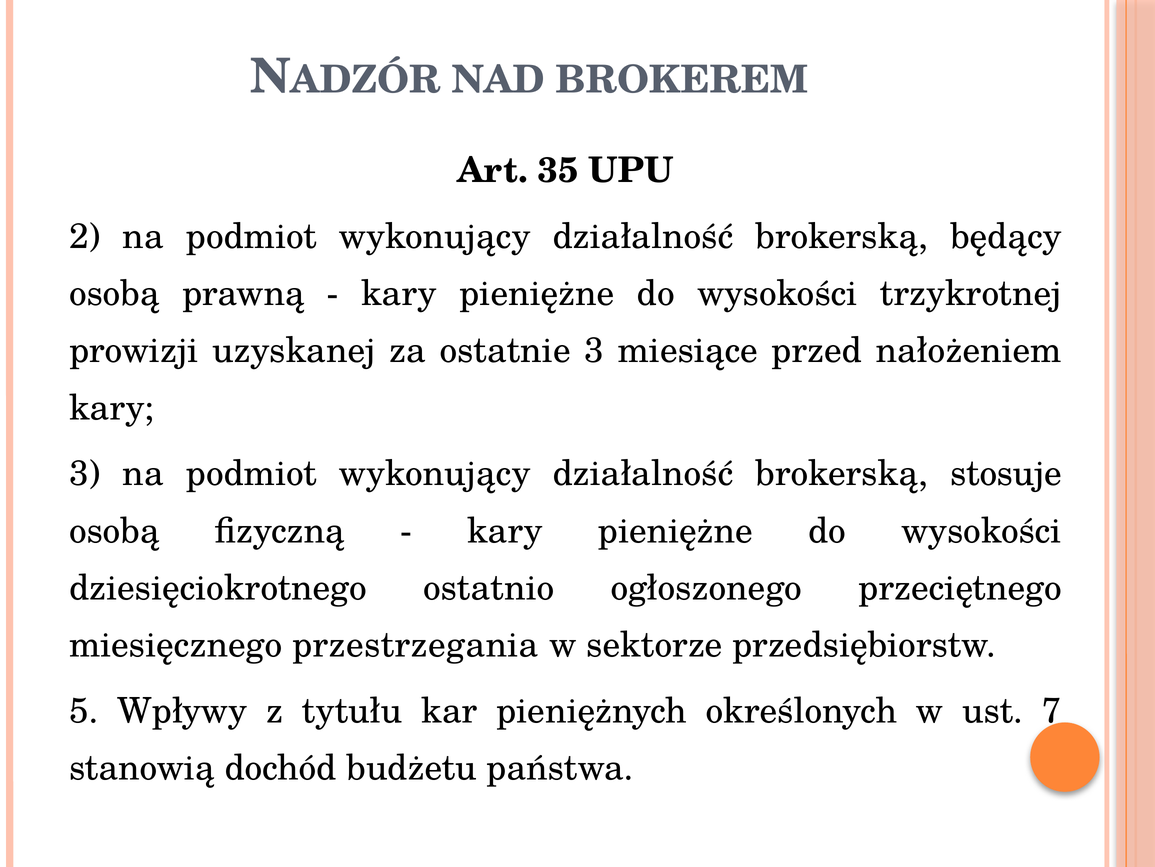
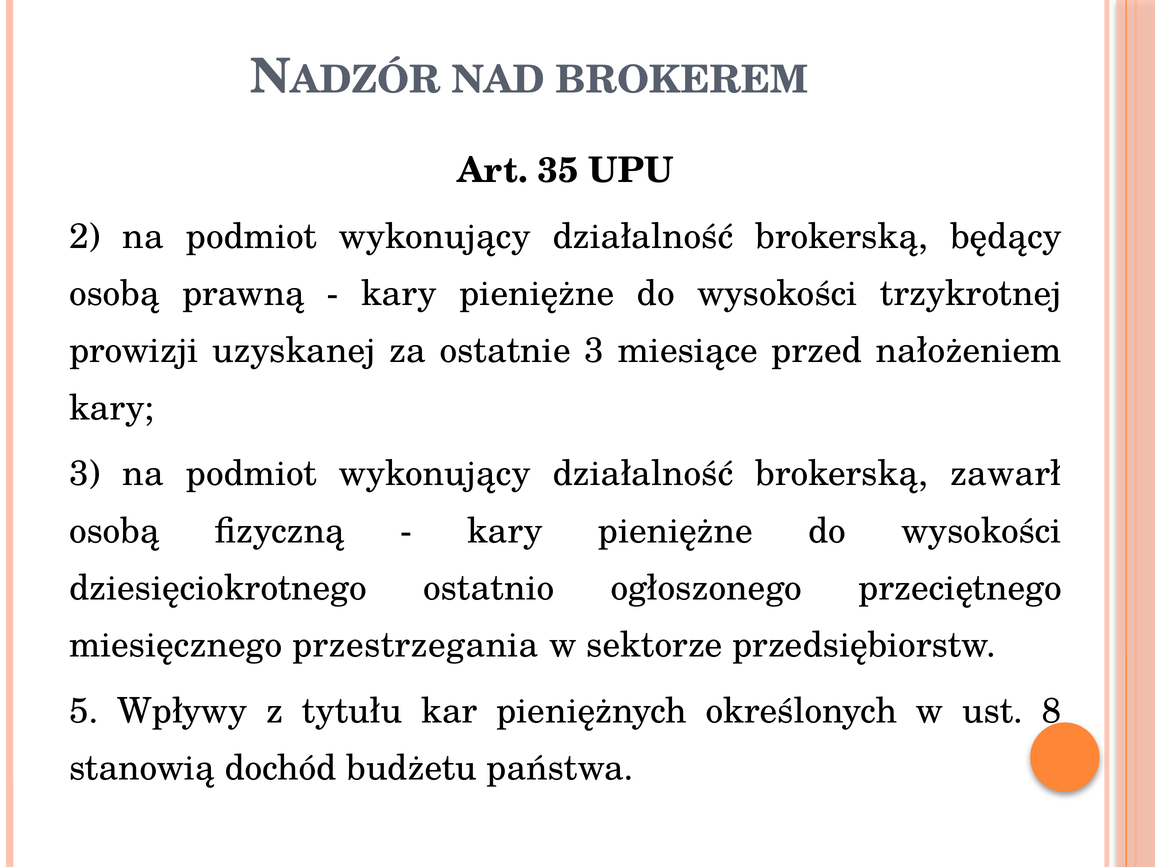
stosuje: stosuje -> zawarł
7: 7 -> 8
